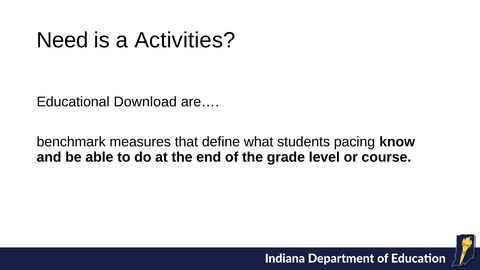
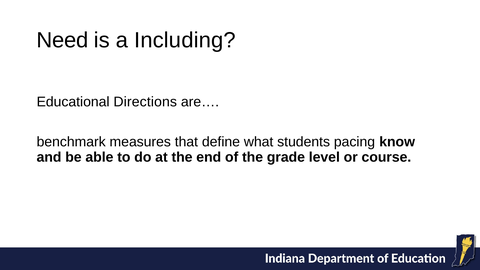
Activities: Activities -> Including
Download: Download -> Directions
